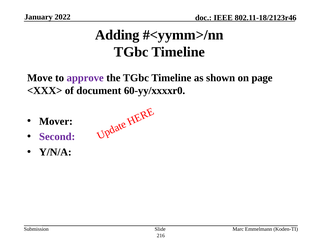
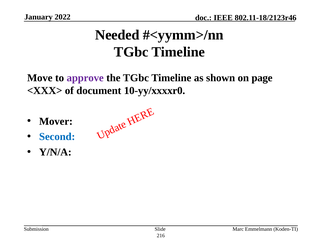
Adding: Adding -> Needed
60-yy/xxxxr0: 60-yy/xxxxr0 -> 10-yy/xxxxr0
Second colour: purple -> blue
